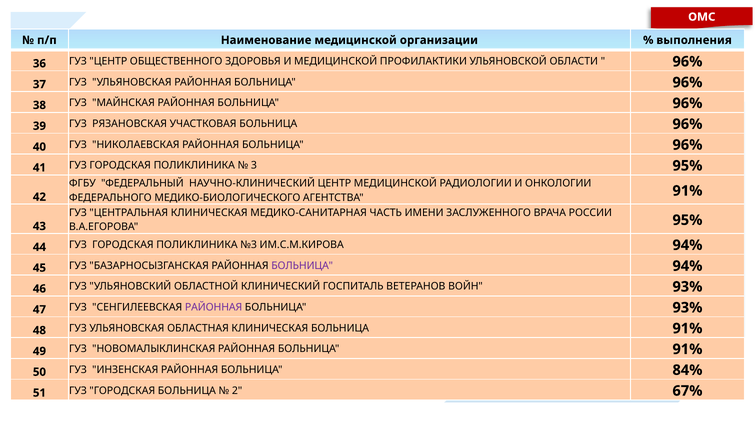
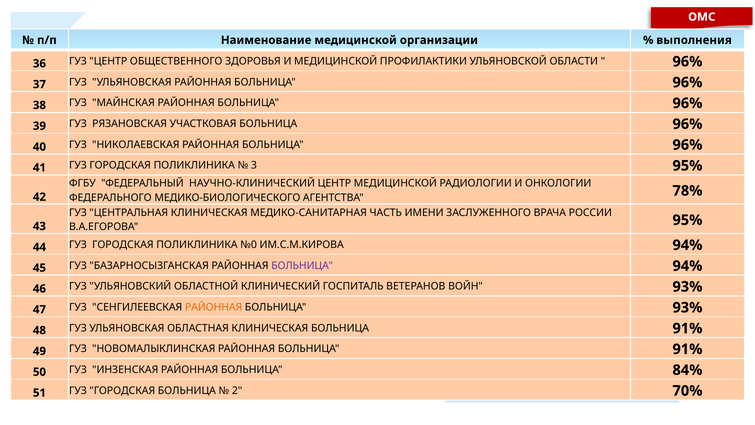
91% at (687, 191): 91% -> 78%
№3: №3 -> №0
РАЙОННАЯ at (214, 307) colour: purple -> orange
67%: 67% -> 70%
